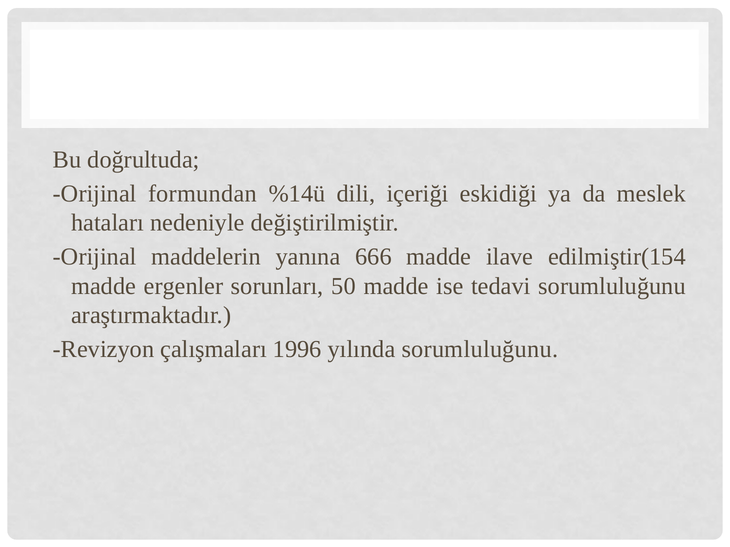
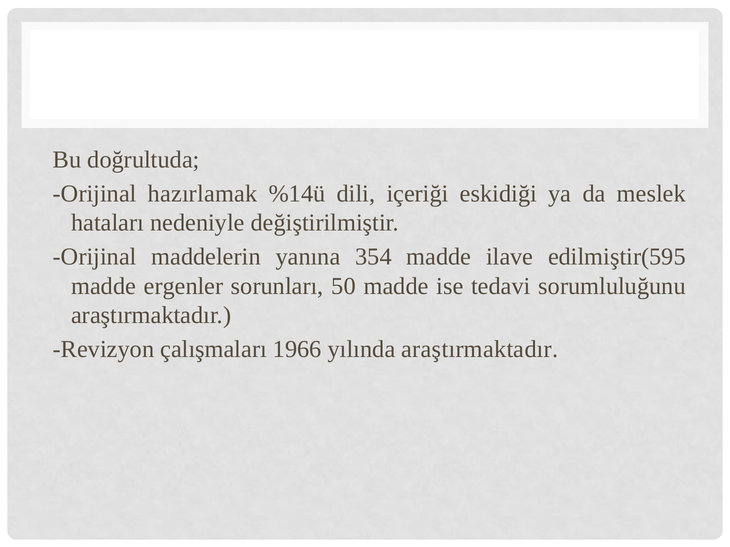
formundan: formundan -> hazırlamak
666: 666 -> 354
edilmiştir(154: edilmiştir(154 -> edilmiştir(595
1996: 1996 -> 1966
yılında sorumluluğunu: sorumluluğunu -> araştırmaktadır
